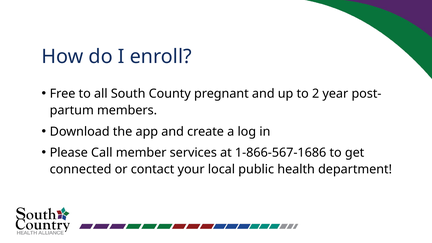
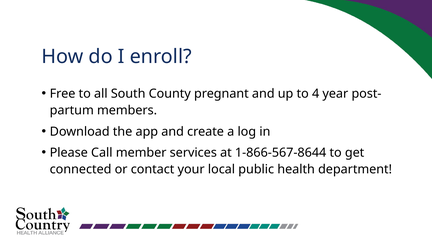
2: 2 -> 4
1-866-567-1686: 1-866-567-1686 -> 1-866-567-8644
